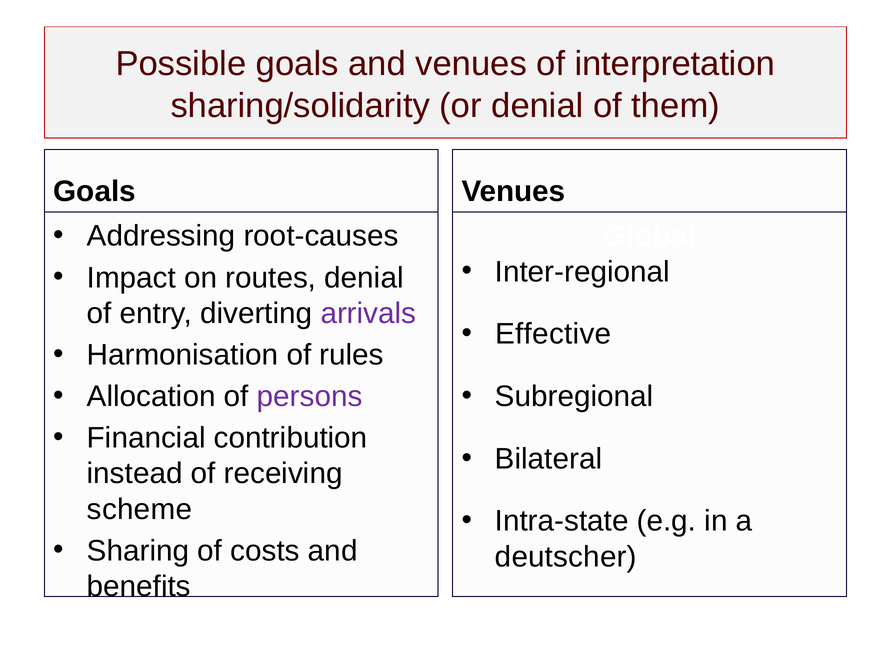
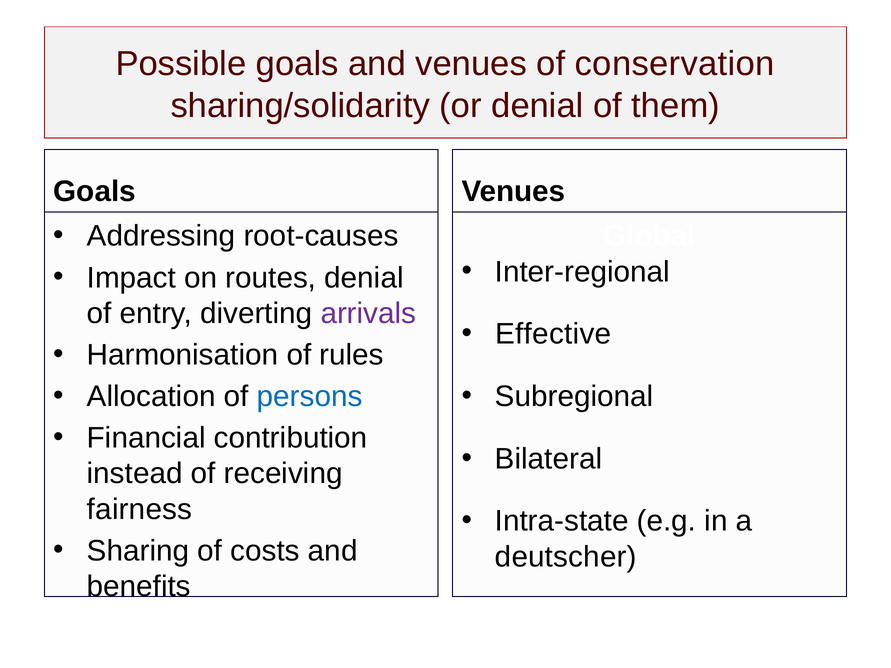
interpretation: interpretation -> conservation
persons colour: purple -> blue
scheme: scheme -> fairness
